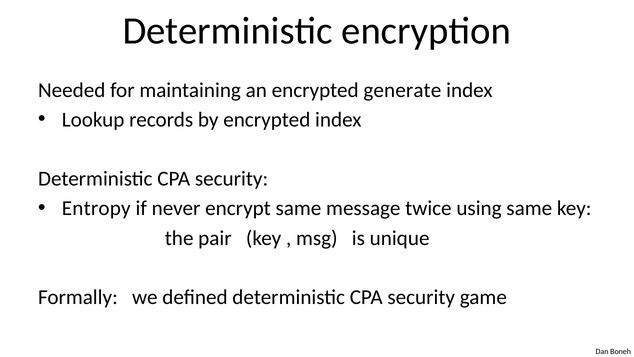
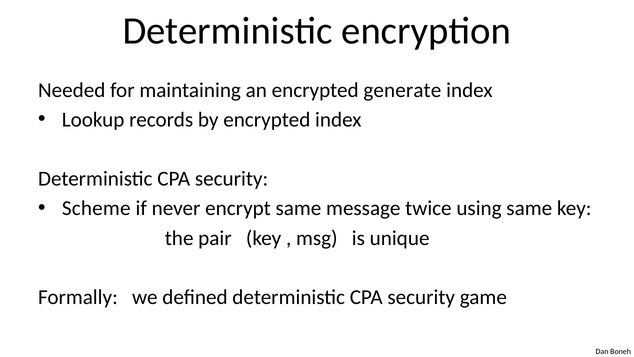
Entropy: Entropy -> Scheme
